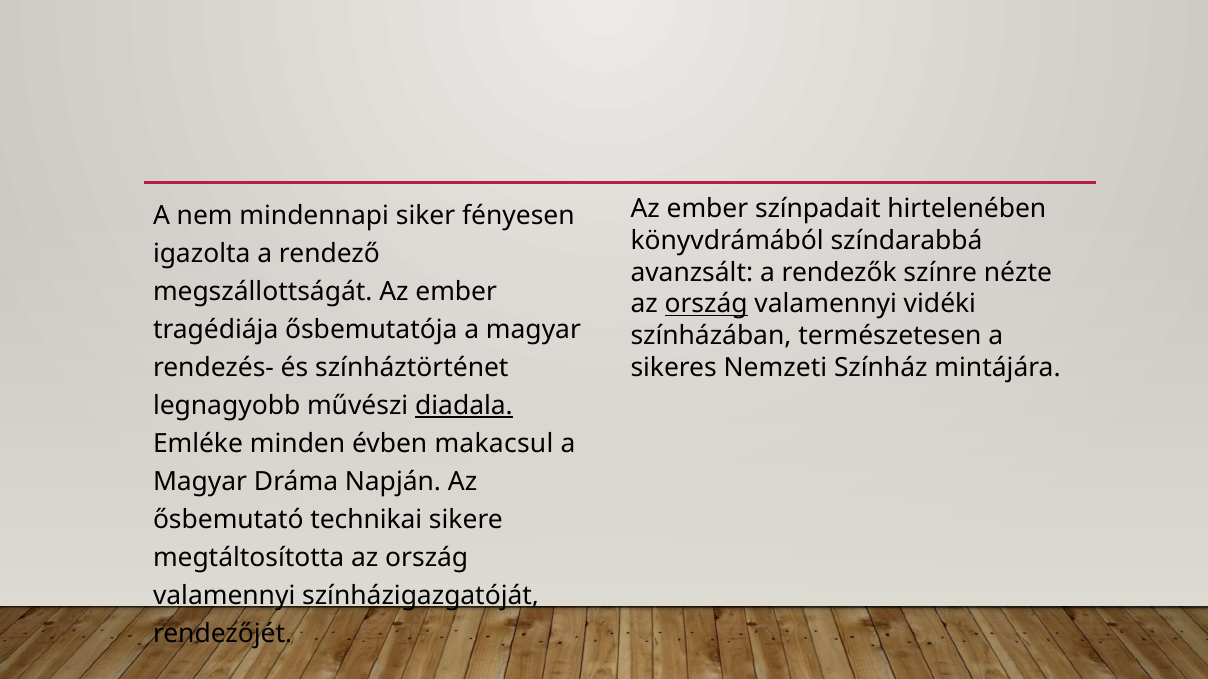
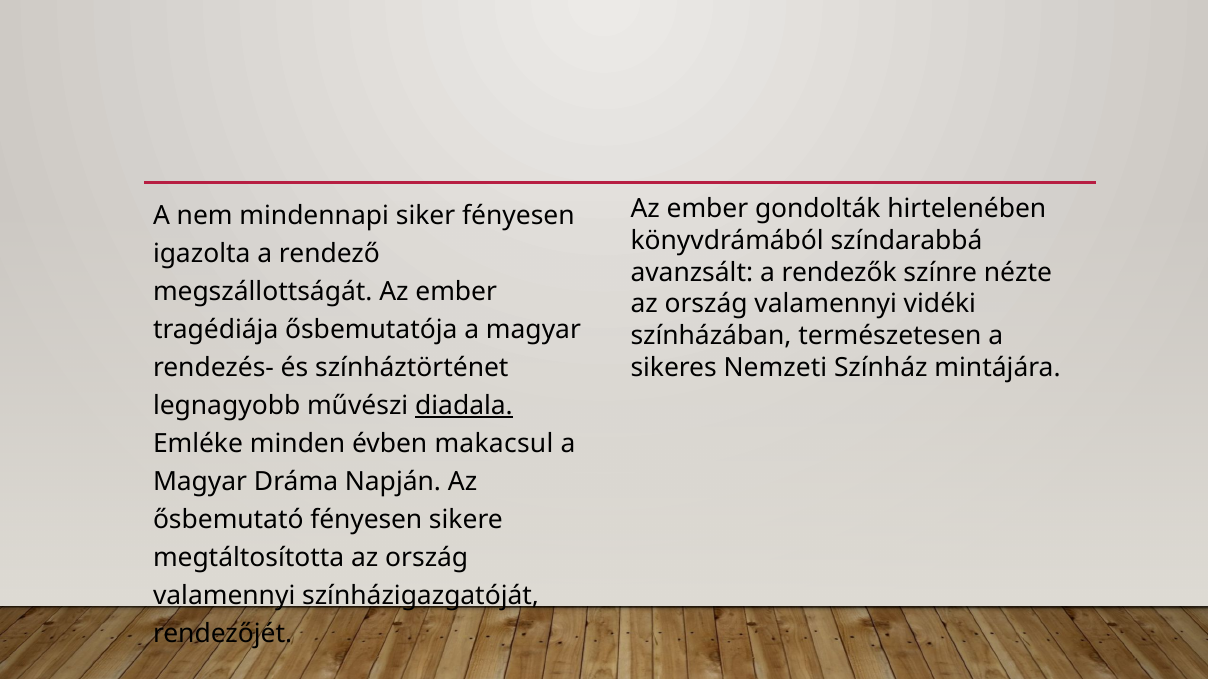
színpadait: színpadait -> gondolták
ország at (706, 304) underline: present -> none
ősbemutató technikai: technikai -> fényesen
